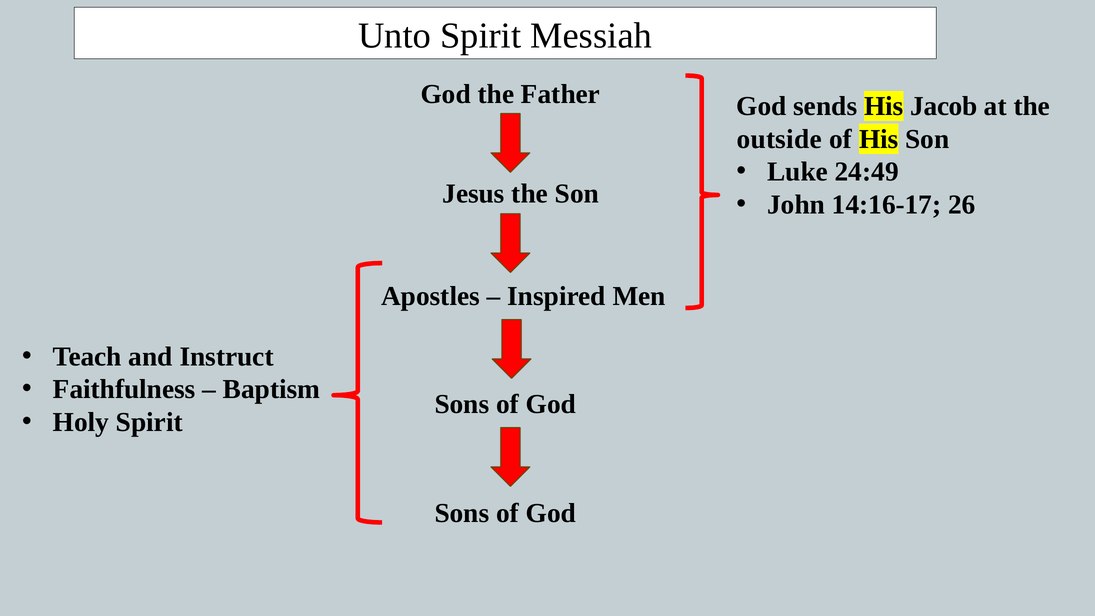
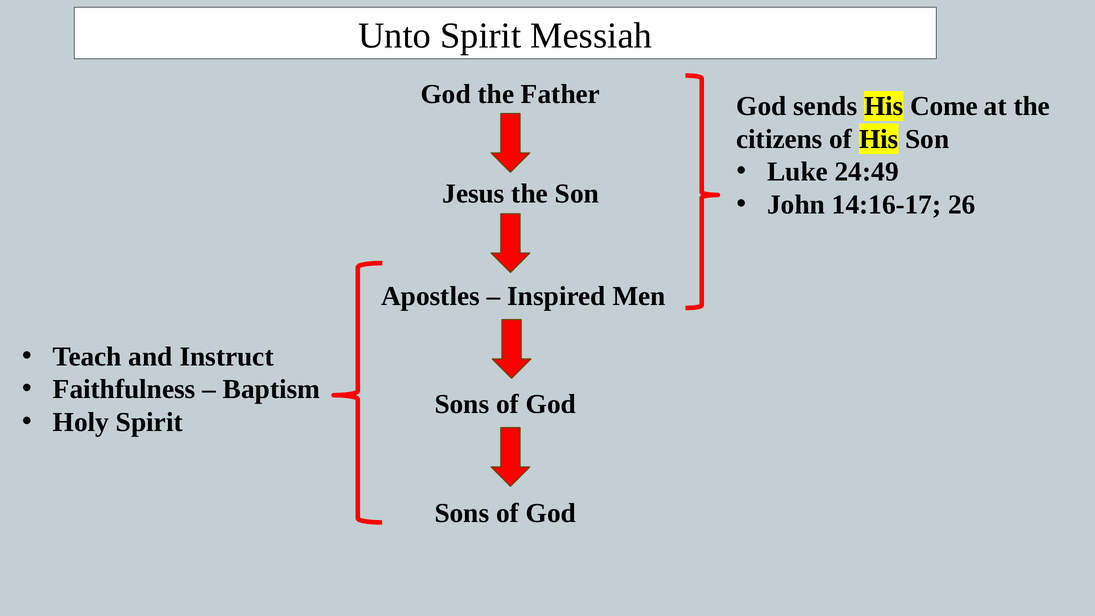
Jacob: Jacob -> Come
outside: outside -> citizens
